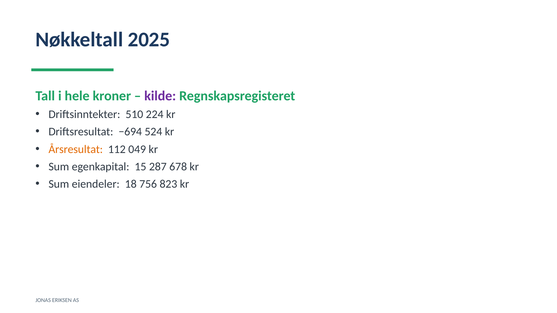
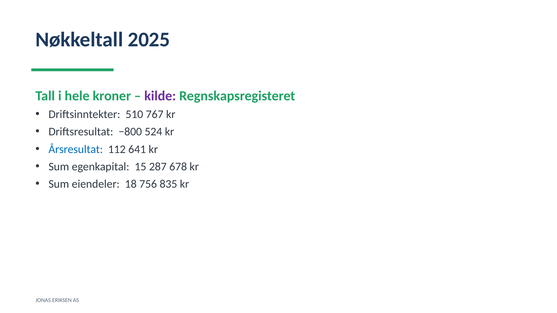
224: 224 -> 767
−694: −694 -> −800
Årsresultat colour: orange -> blue
049: 049 -> 641
823: 823 -> 835
